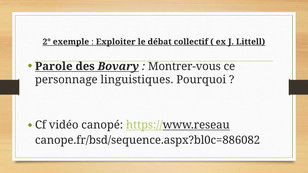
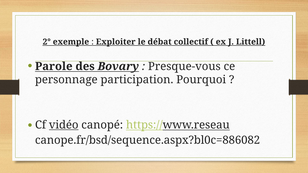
Montrer-vous: Montrer-vous -> Presque-vous
linguistiques: linguistiques -> participation
vidéo underline: none -> present
